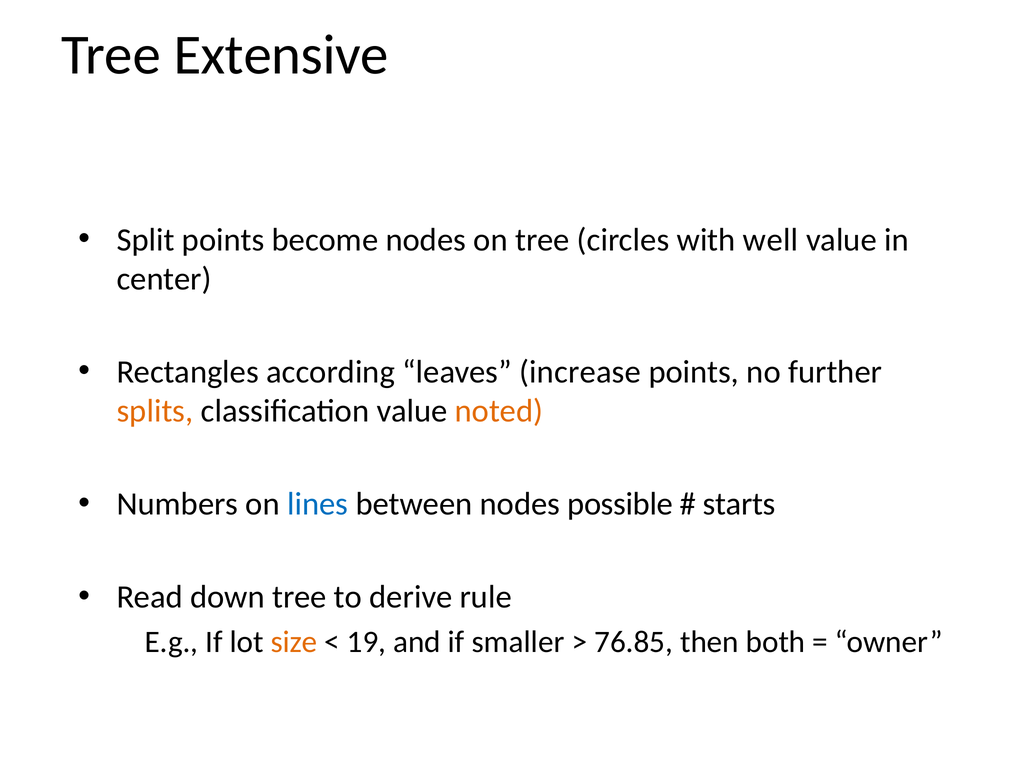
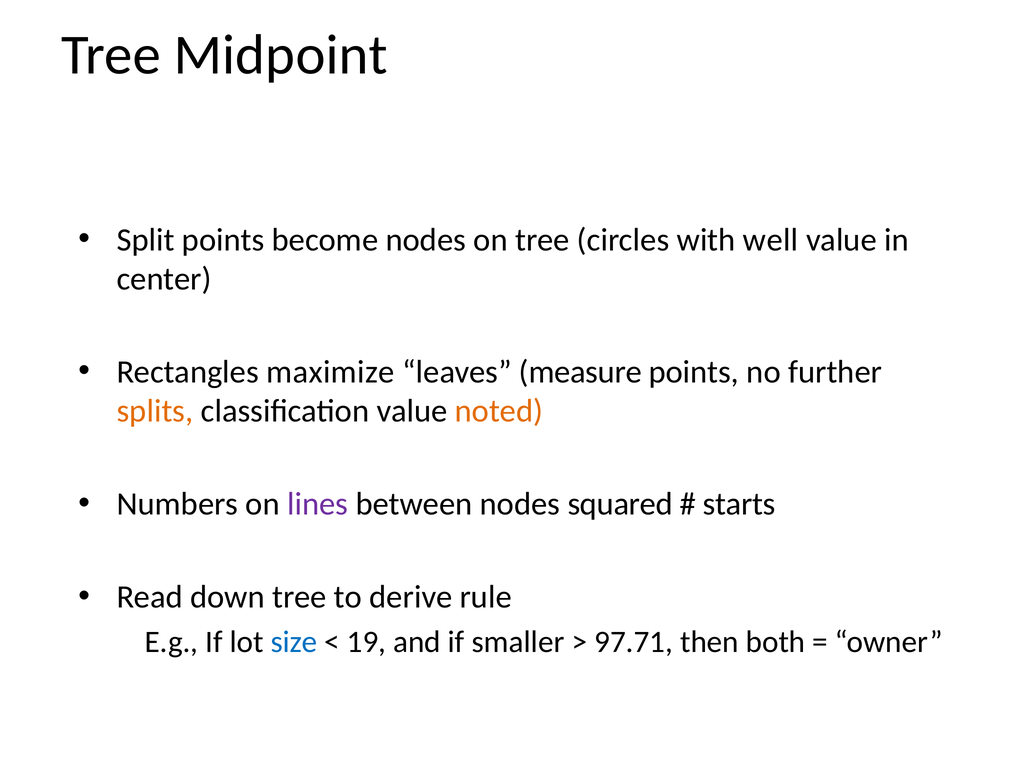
Extensive: Extensive -> Midpoint
according: according -> maximize
increase: increase -> measure
lines colour: blue -> purple
possible: possible -> squared
size colour: orange -> blue
76.85: 76.85 -> 97.71
